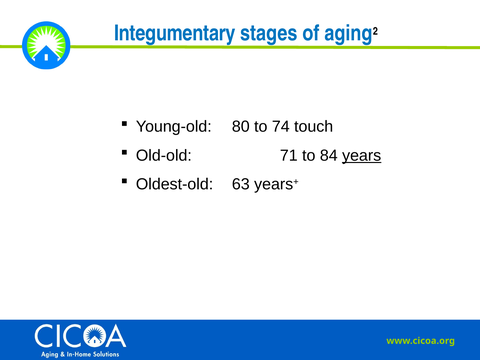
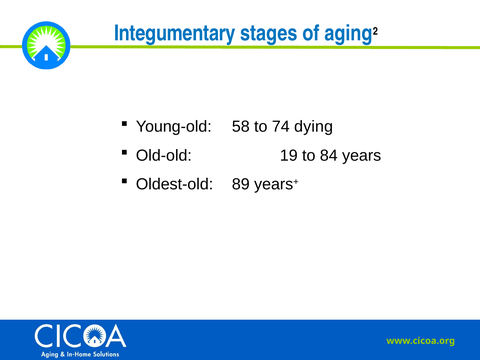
80: 80 -> 58
touch: touch -> dying
71: 71 -> 19
years underline: present -> none
63: 63 -> 89
